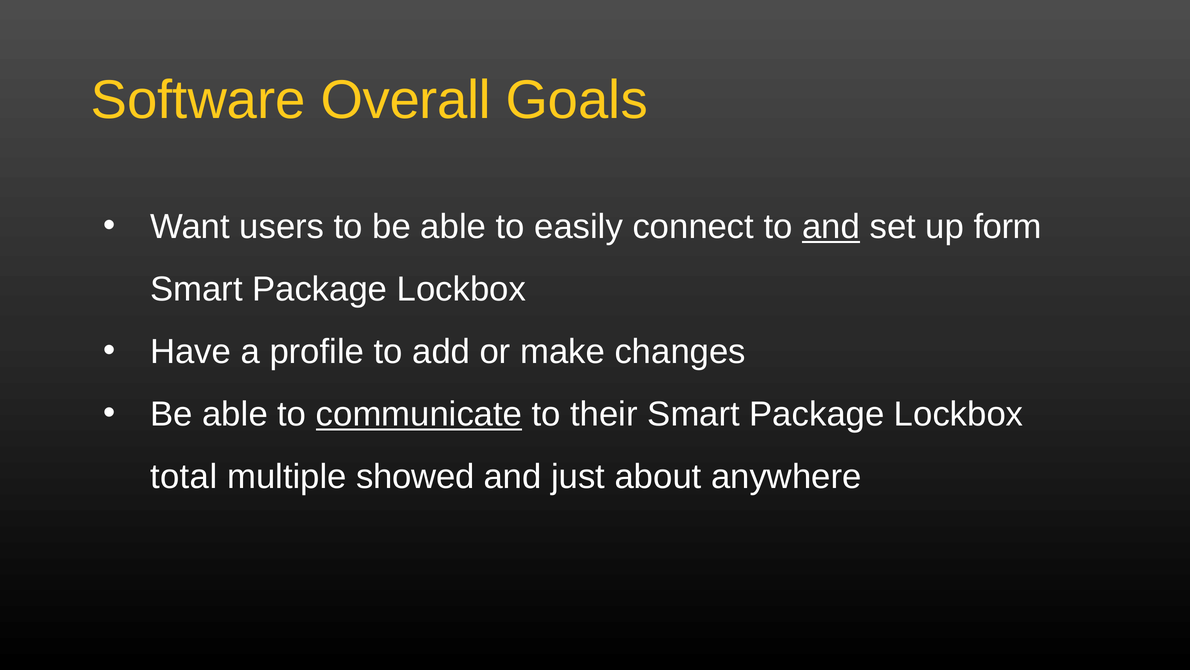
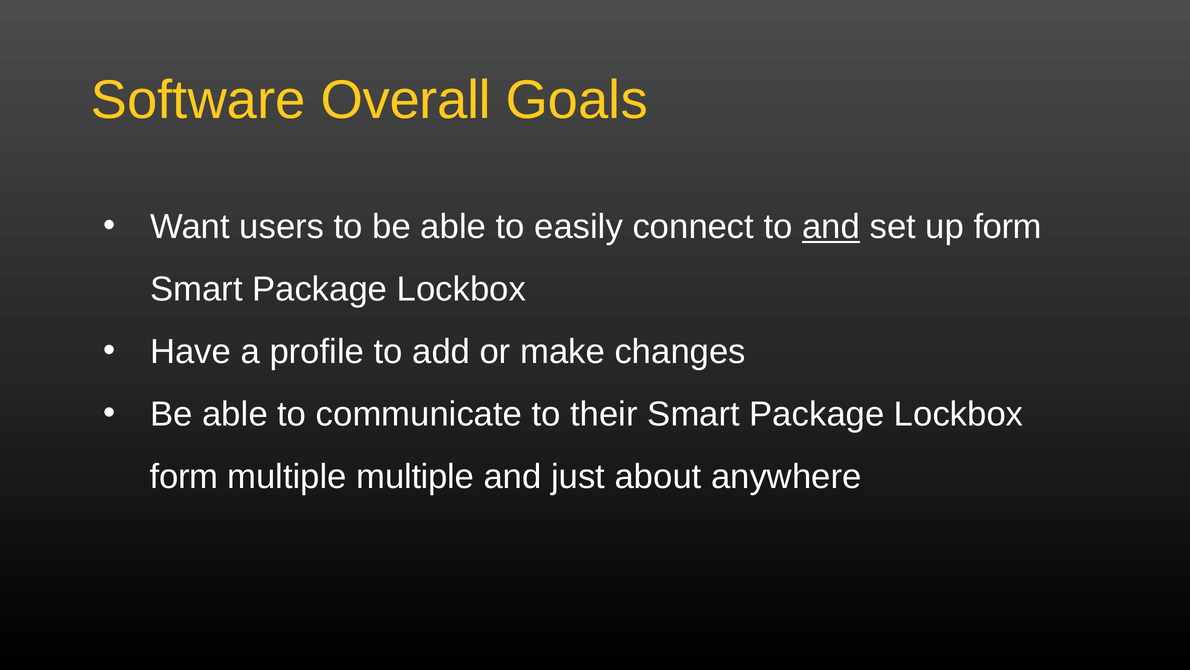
communicate underline: present -> none
total at (184, 476): total -> form
multiple showed: showed -> multiple
